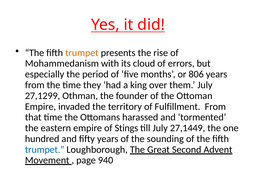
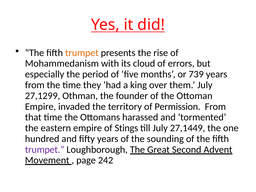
806: 806 -> 739
Fulfillment: Fulfillment -> Permission
trumpet at (45, 150) colour: blue -> purple
940: 940 -> 242
